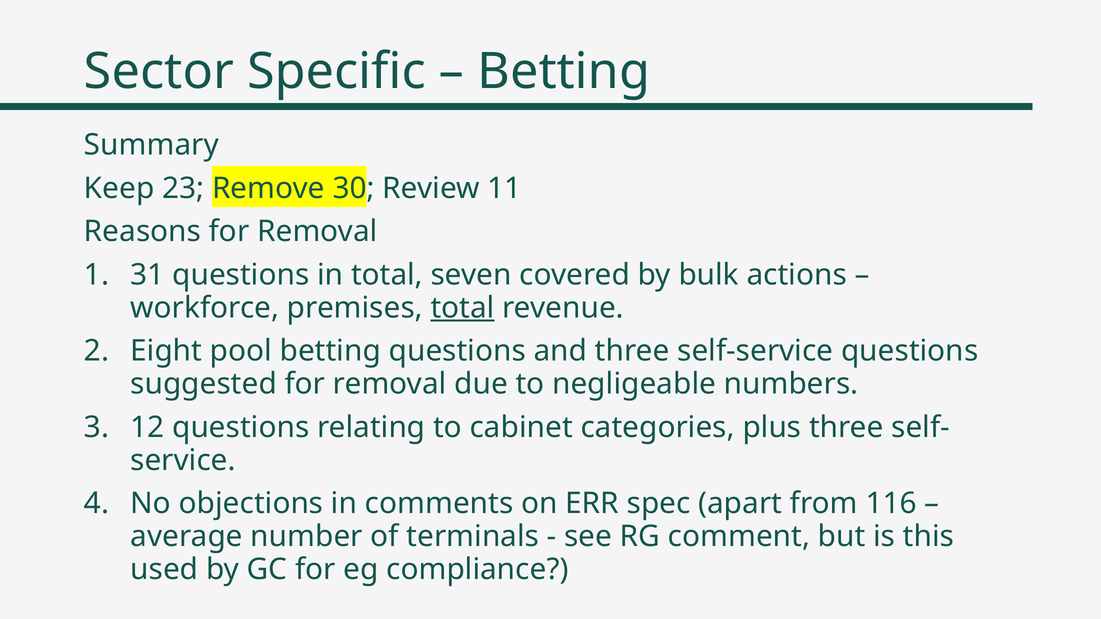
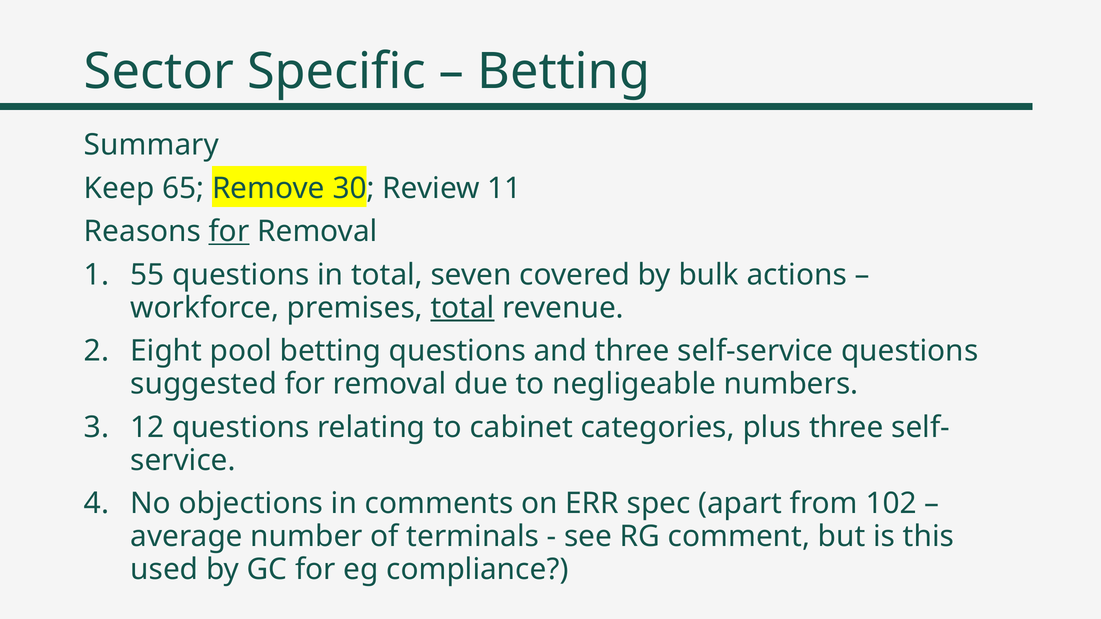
23: 23 -> 65
for at (229, 232) underline: none -> present
31: 31 -> 55
116: 116 -> 102
